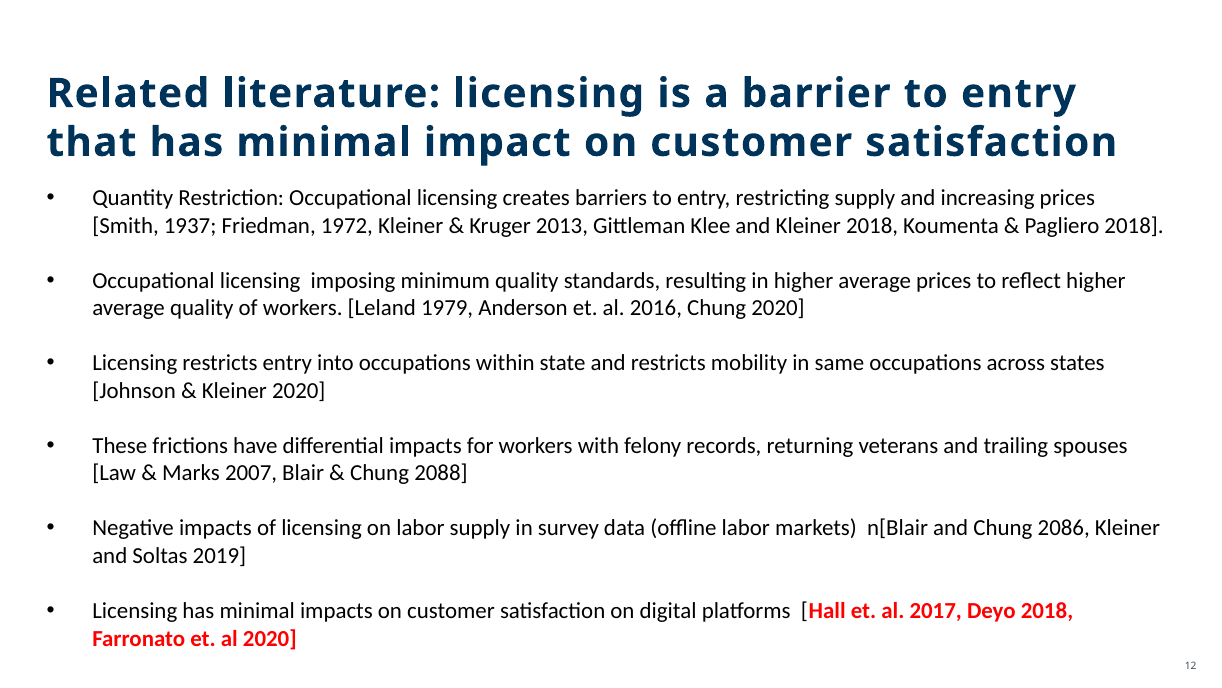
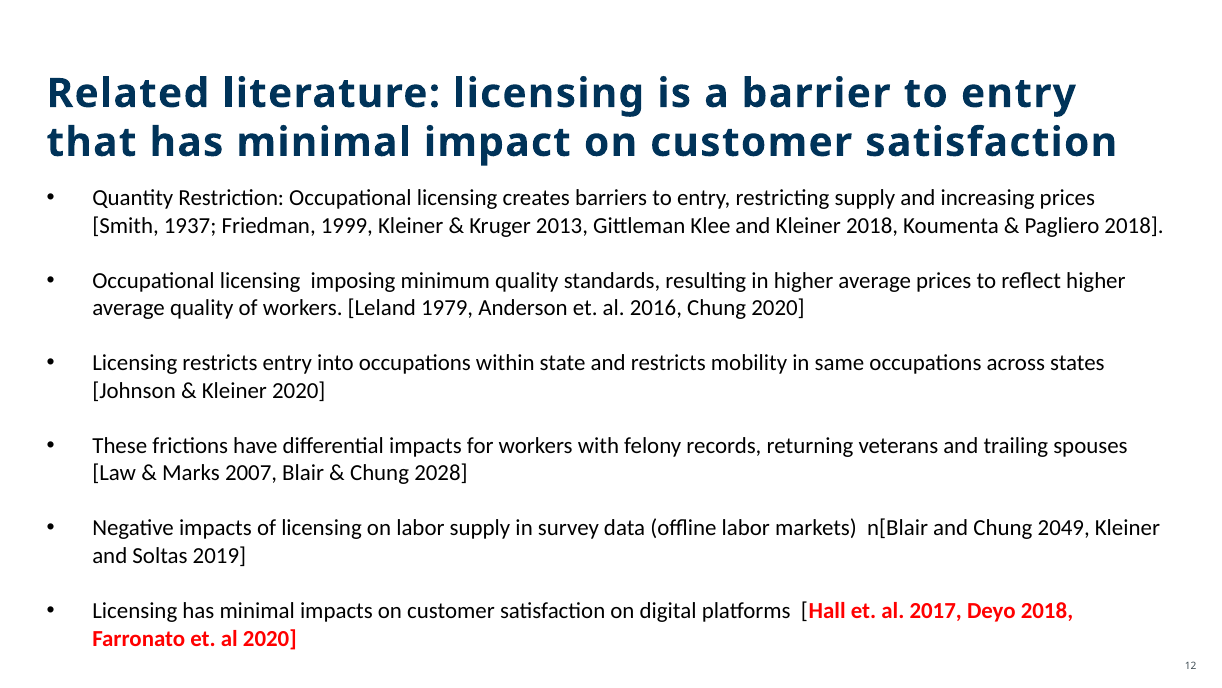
1972: 1972 -> 1999
2088: 2088 -> 2028
2086: 2086 -> 2049
